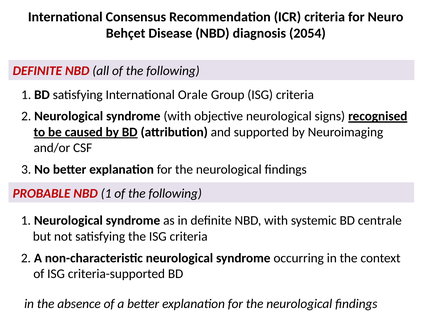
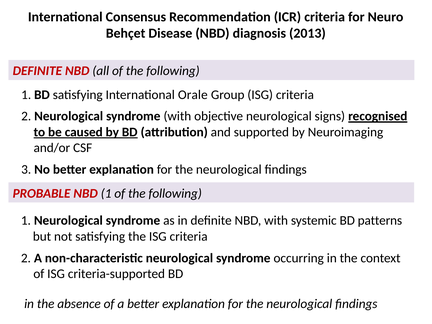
2054: 2054 -> 2013
centrale: centrale -> patterns
